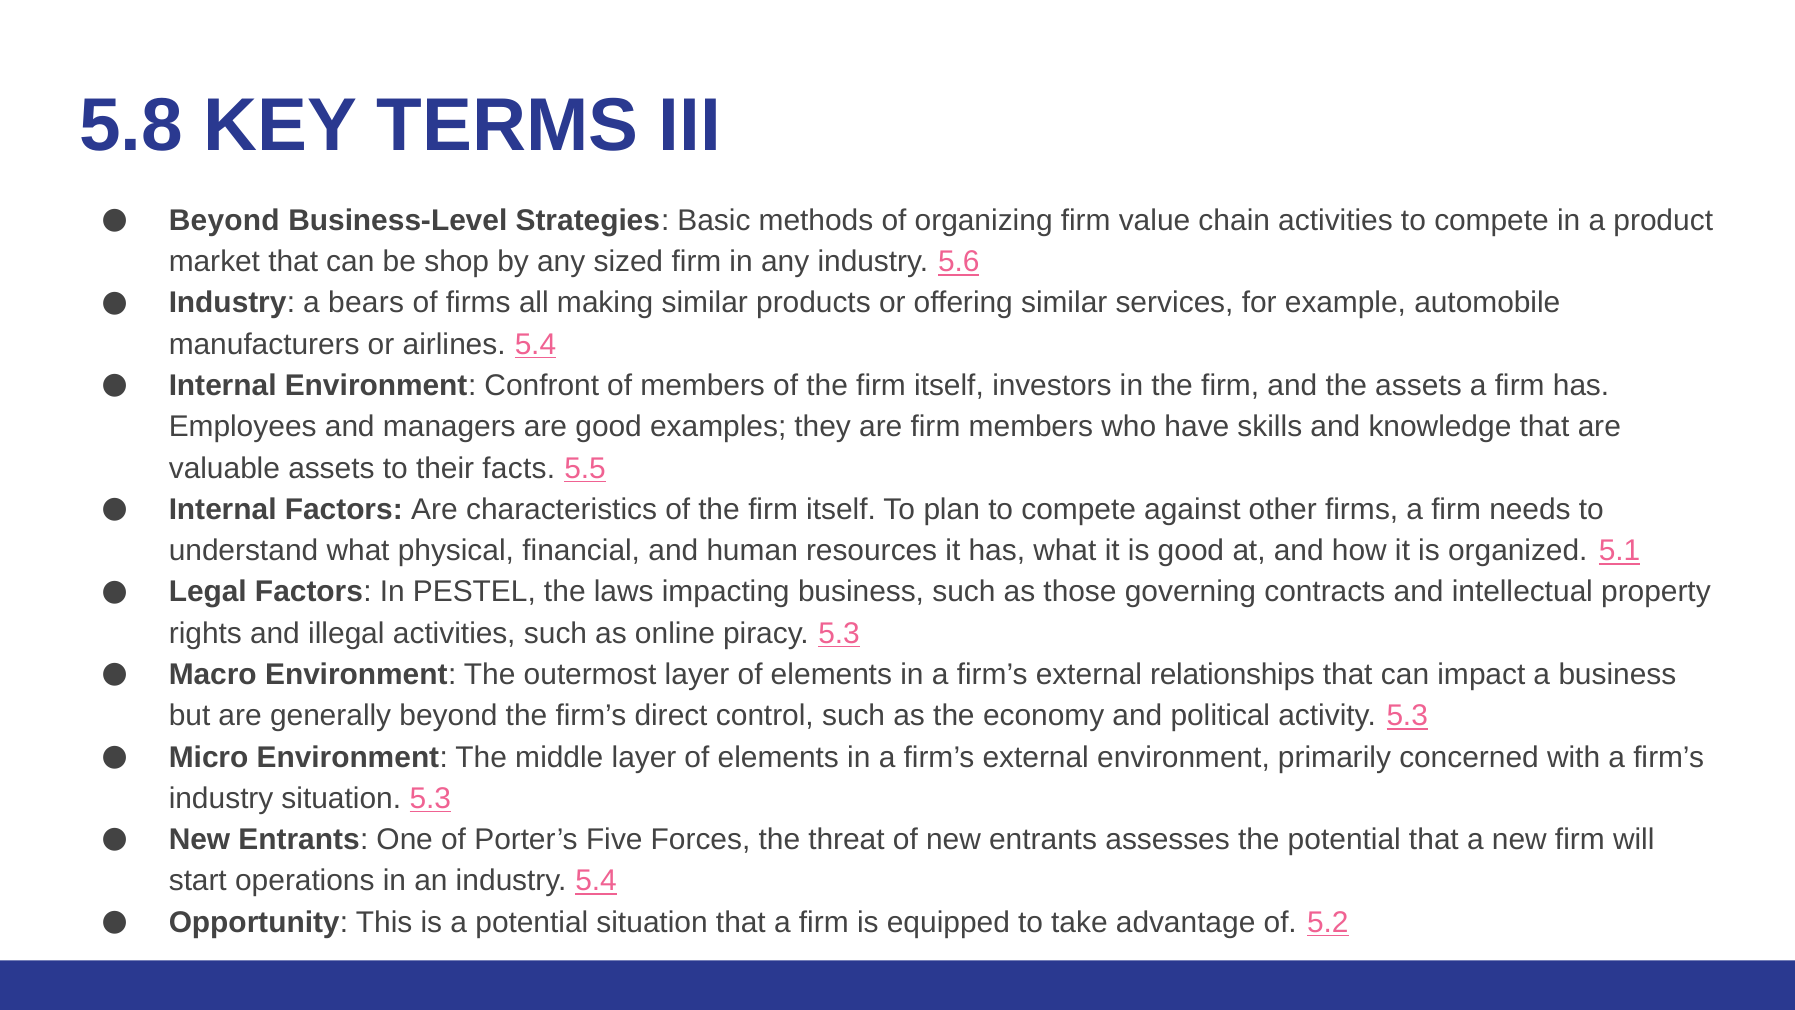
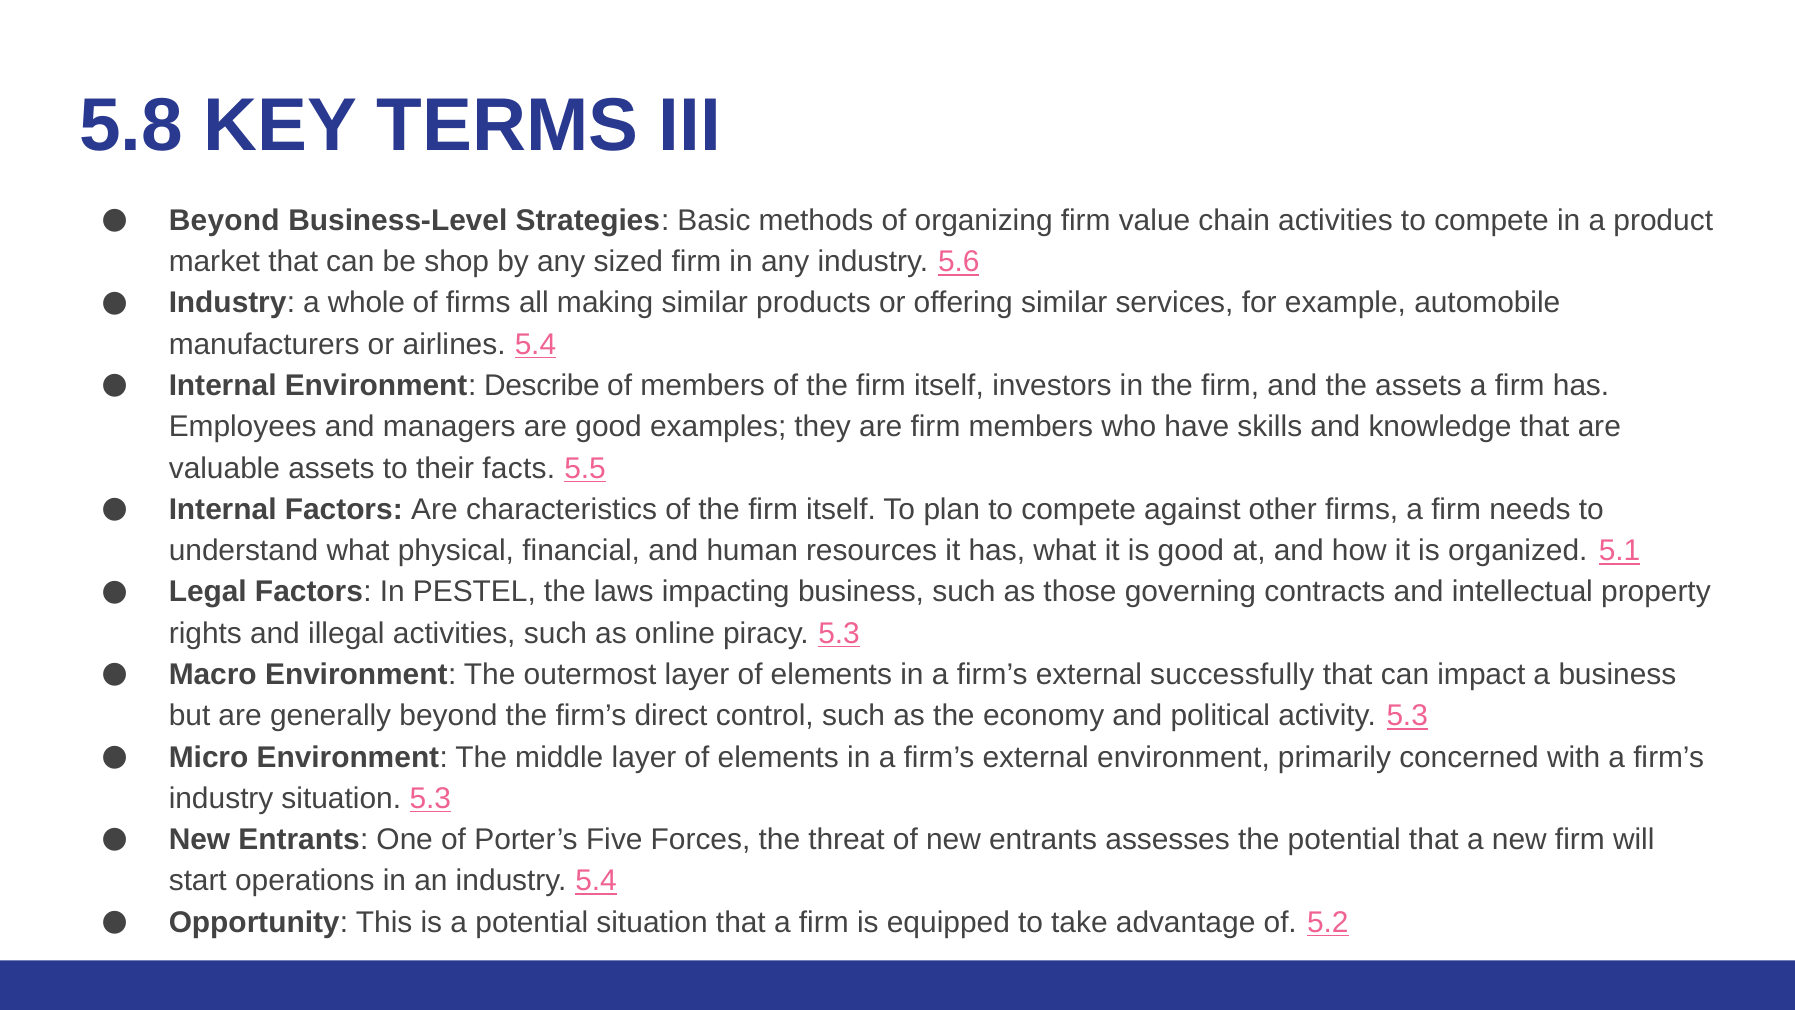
bears: bears -> whole
Confront: Confront -> Describe
relationships: relationships -> successfully
